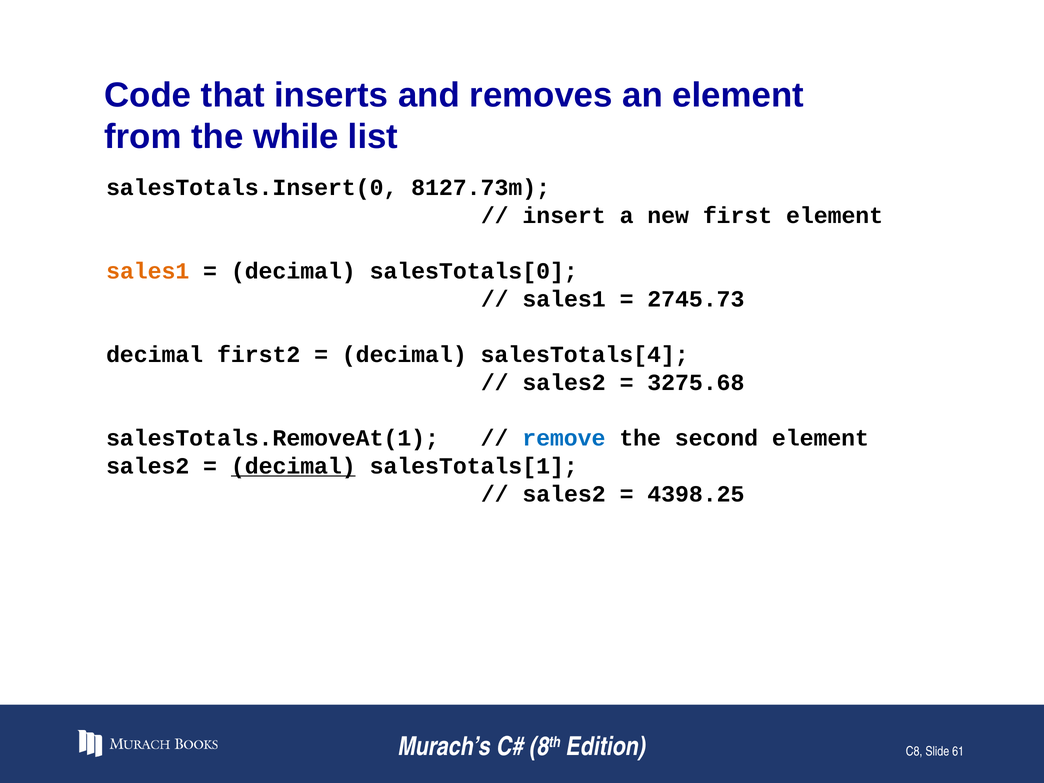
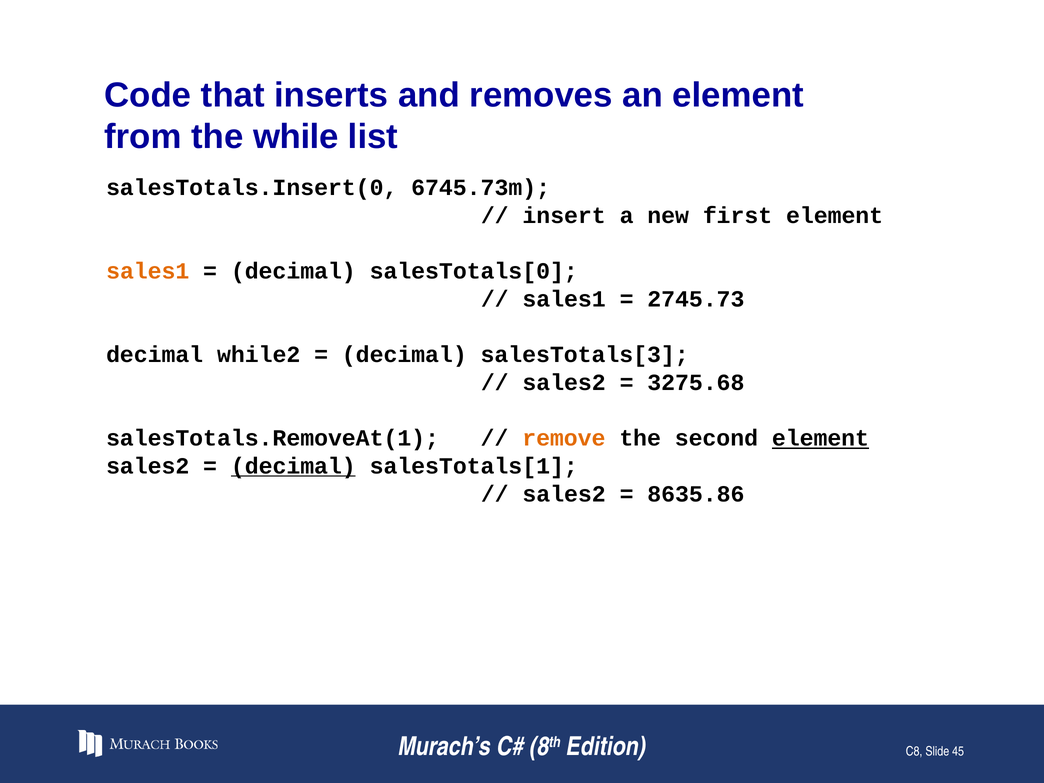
8127.73m: 8127.73m -> 6745.73m
first2: first2 -> while2
salesTotals[4: salesTotals[4 -> salesTotals[3
remove colour: blue -> orange
element at (820, 438) underline: none -> present
4398.25: 4398.25 -> 8635.86
61: 61 -> 45
